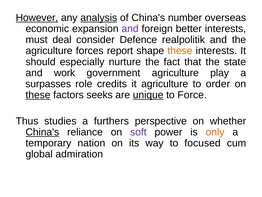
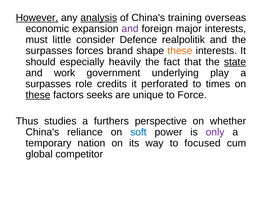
number: number -> training
better: better -> major
deal: deal -> little
agriculture at (49, 51): agriculture -> surpasses
report: report -> brand
nurture: nurture -> heavily
state underline: none -> present
government agriculture: agriculture -> underlying
it agriculture: agriculture -> perforated
order: order -> times
unique underline: present -> none
China's at (42, 132) underline: present -> none
soft colour: purple -> blue
only colour: orange -> purple
admiration: admiration -> competitor
